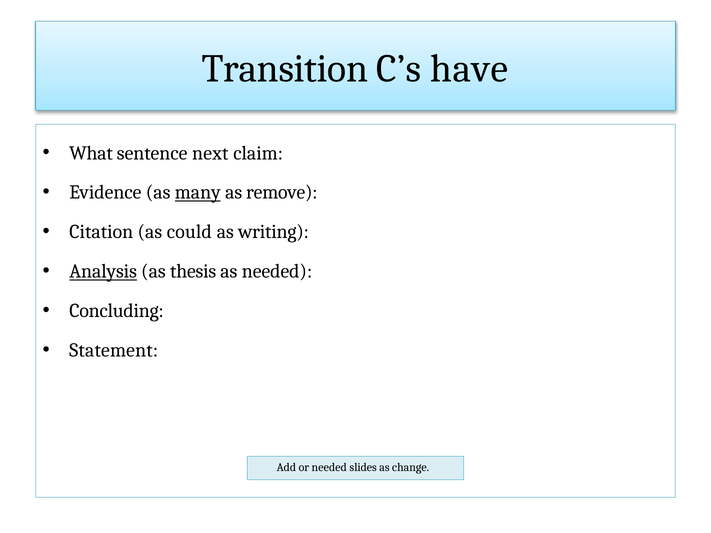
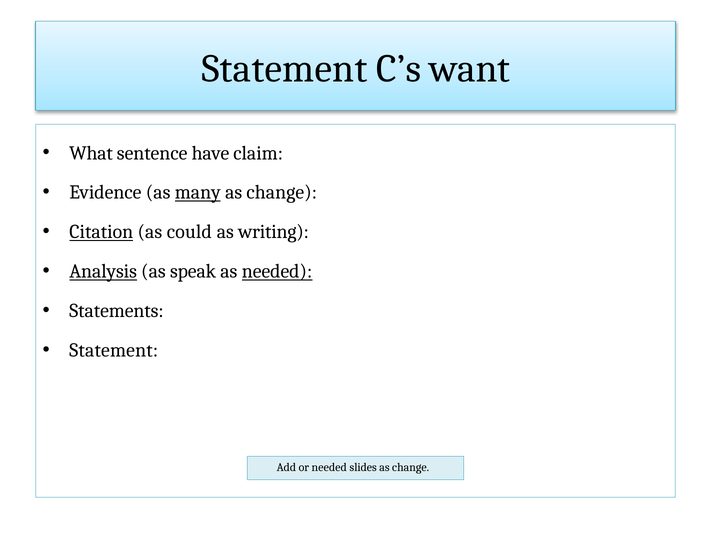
Transition at (285, 69): Transition -> Statement
have: have -> want
next: next -> have
remove at (282, 193): remove -> change
Citation underline: none -> present
thesis: thesis -> speak
needed at (277, 272) underline: none -> present
Concluding: Concluding -> Statements
